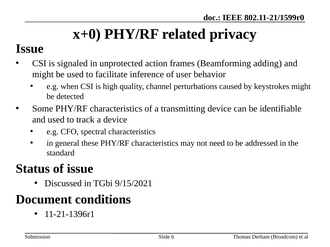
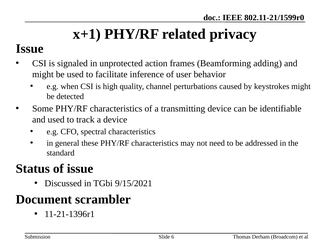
x+0: x+0 -> x+1
conditions: conditions -> scrambler
